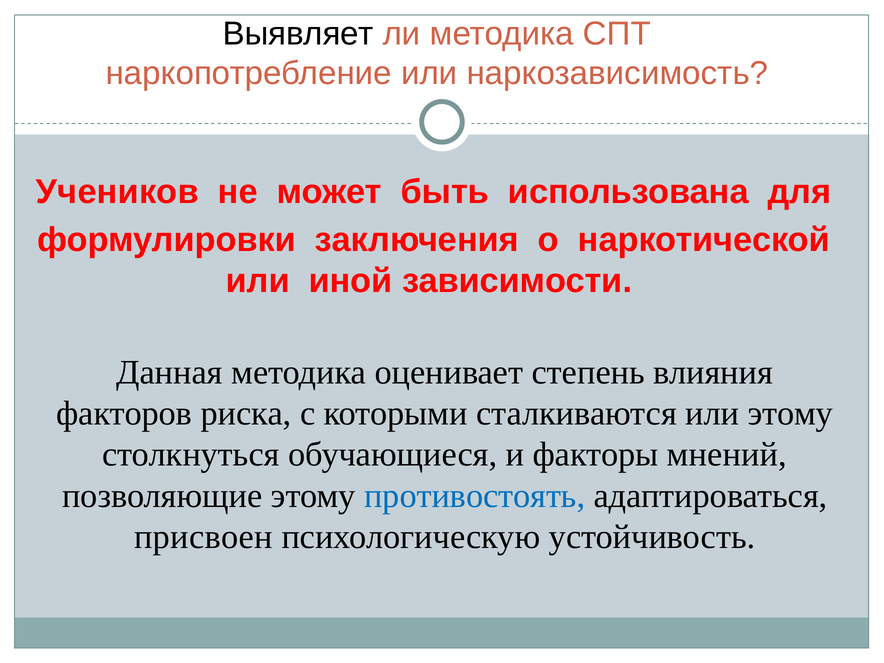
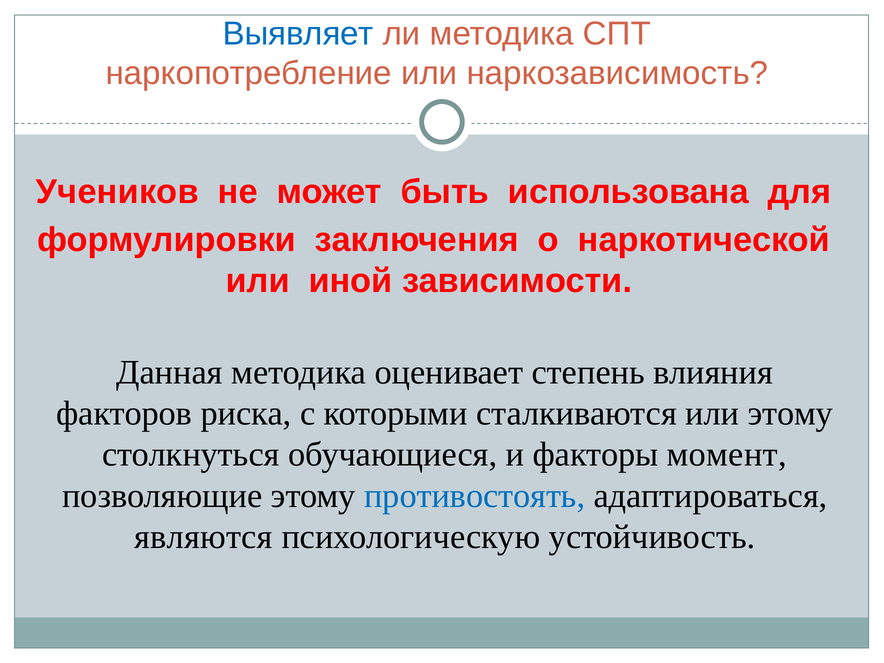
Выявляет colour: black -> blue
мнений: мнений -> момент
присвоен: присвоен -> являются
